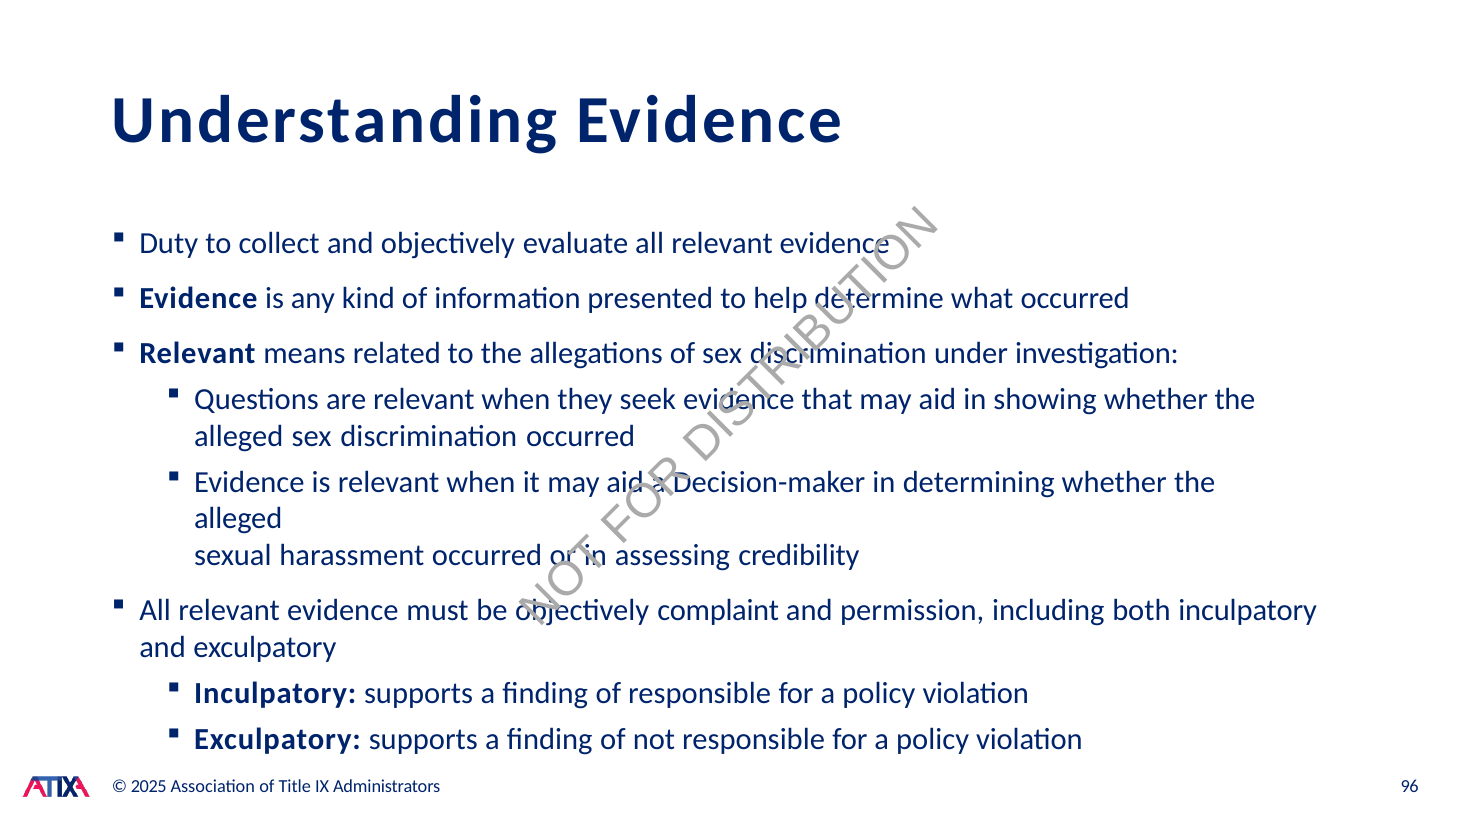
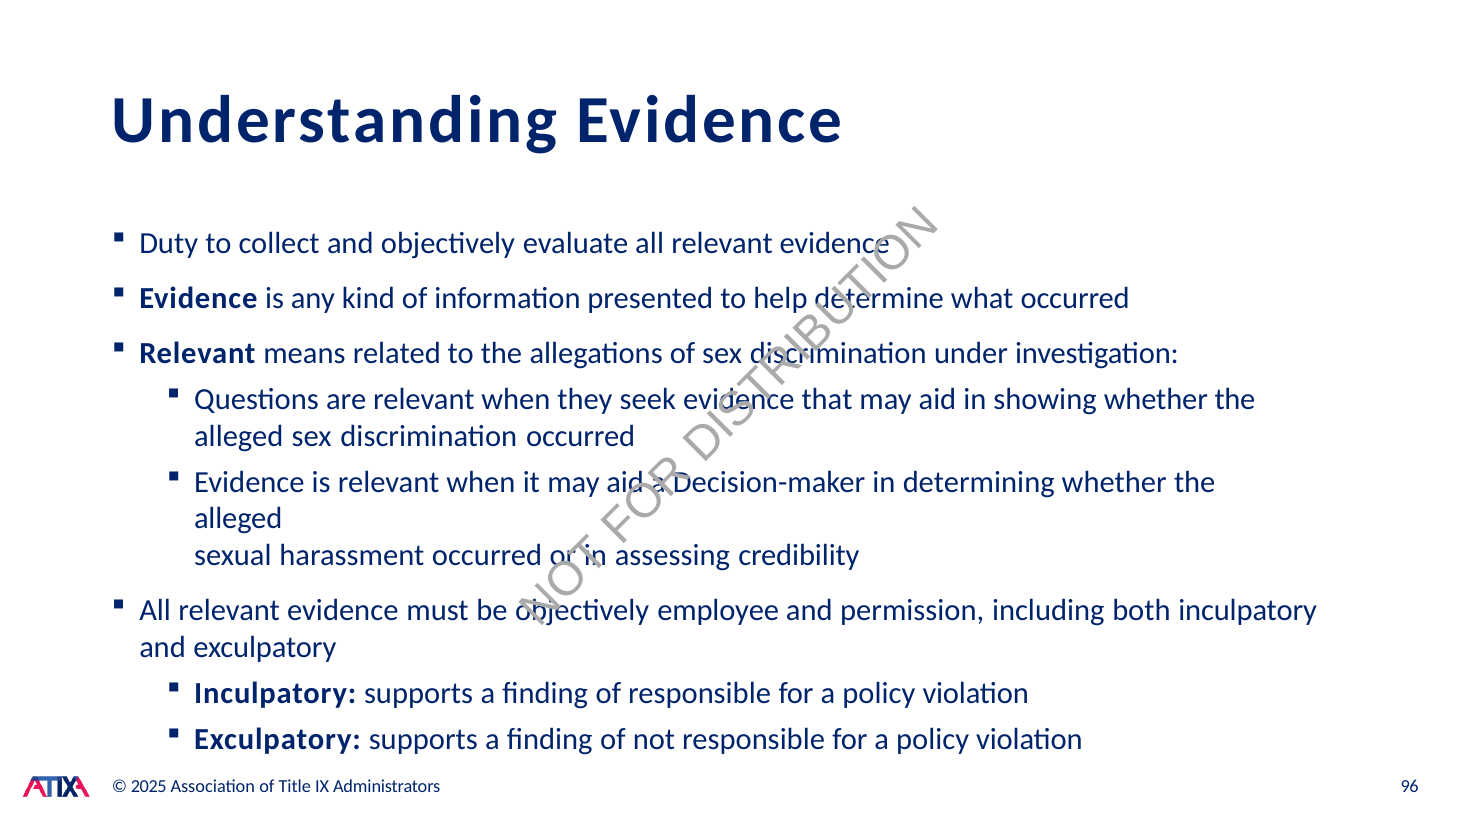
complaint: complaint -> employee
